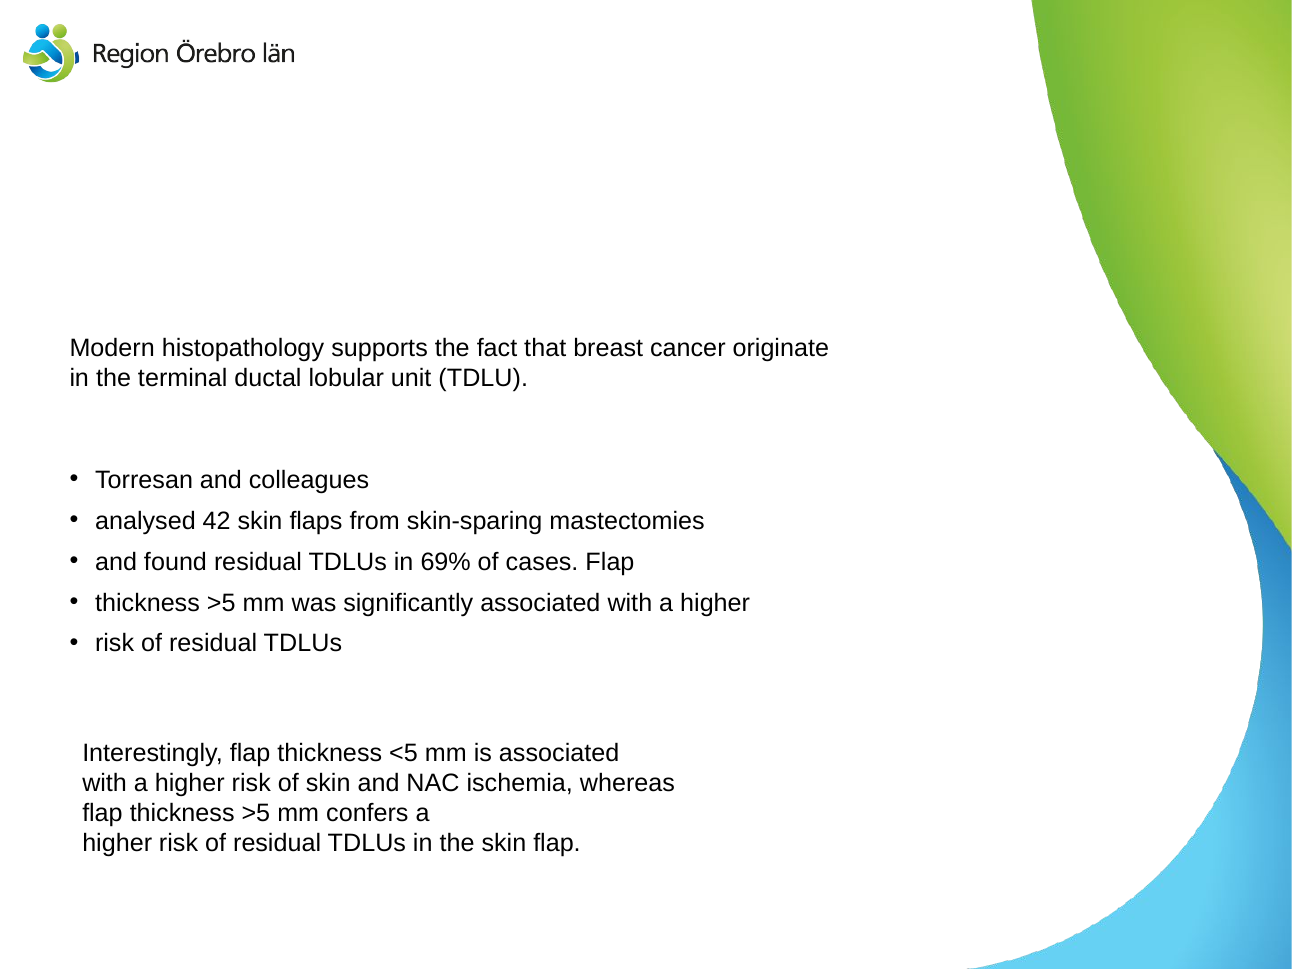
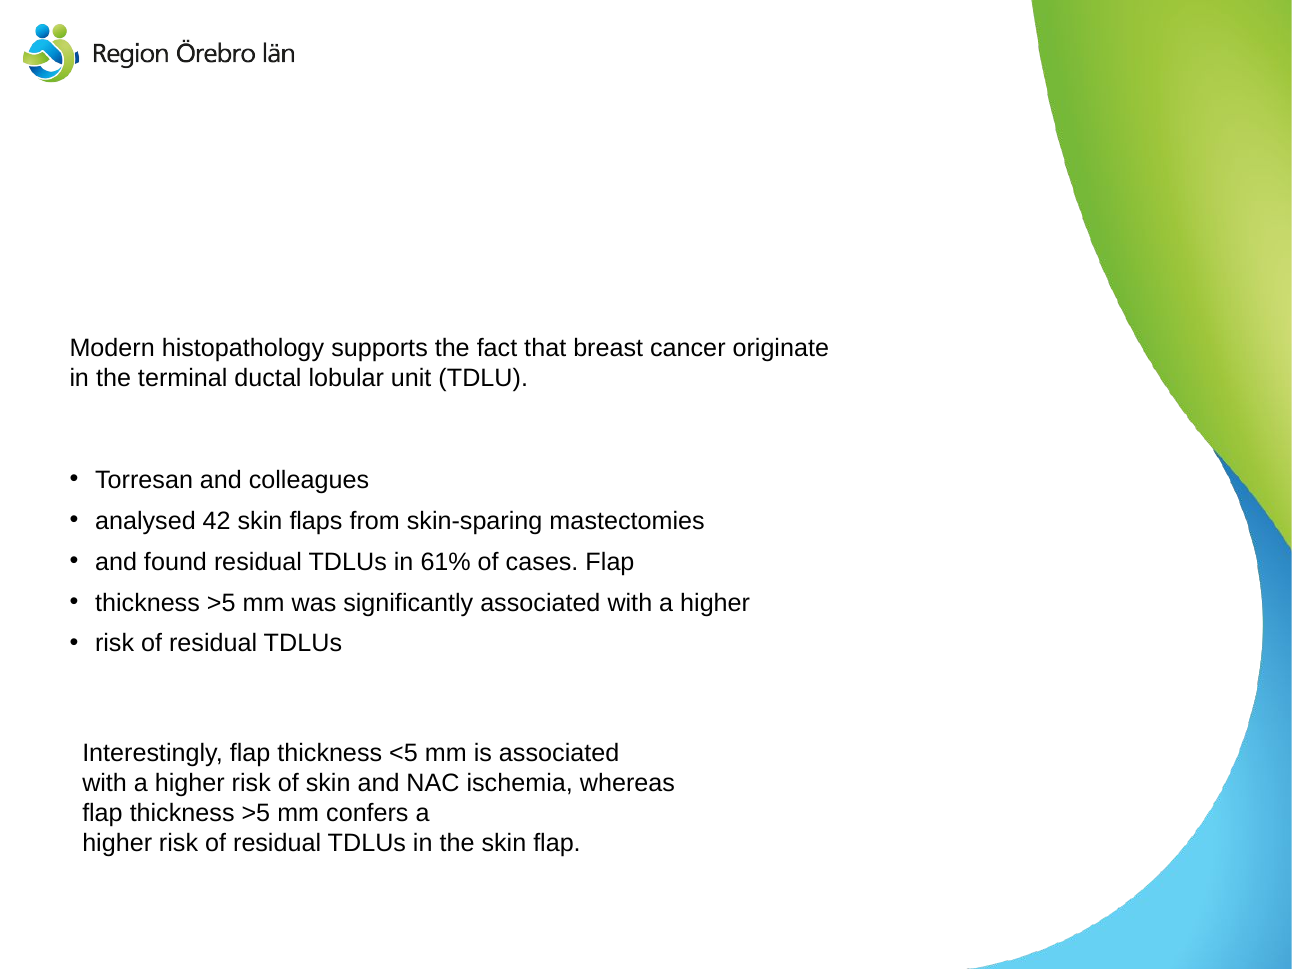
69%: 69% -> 61%
